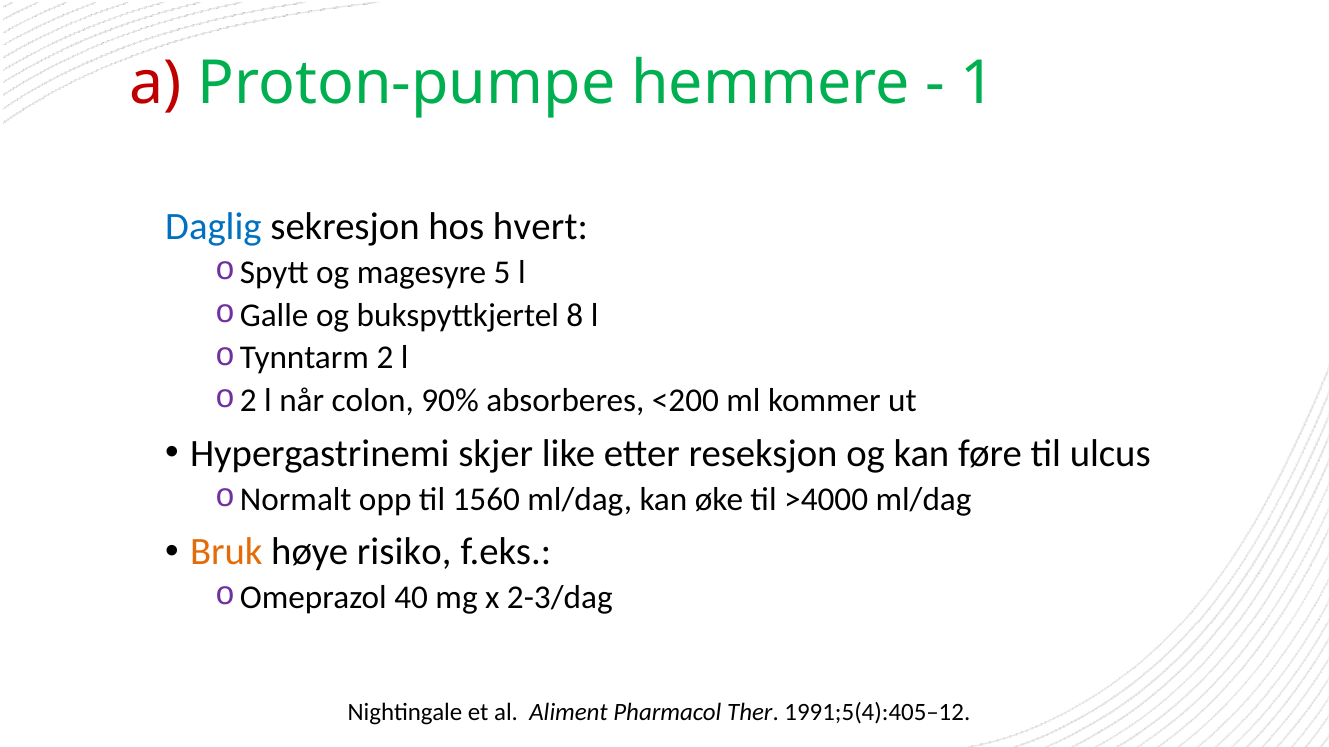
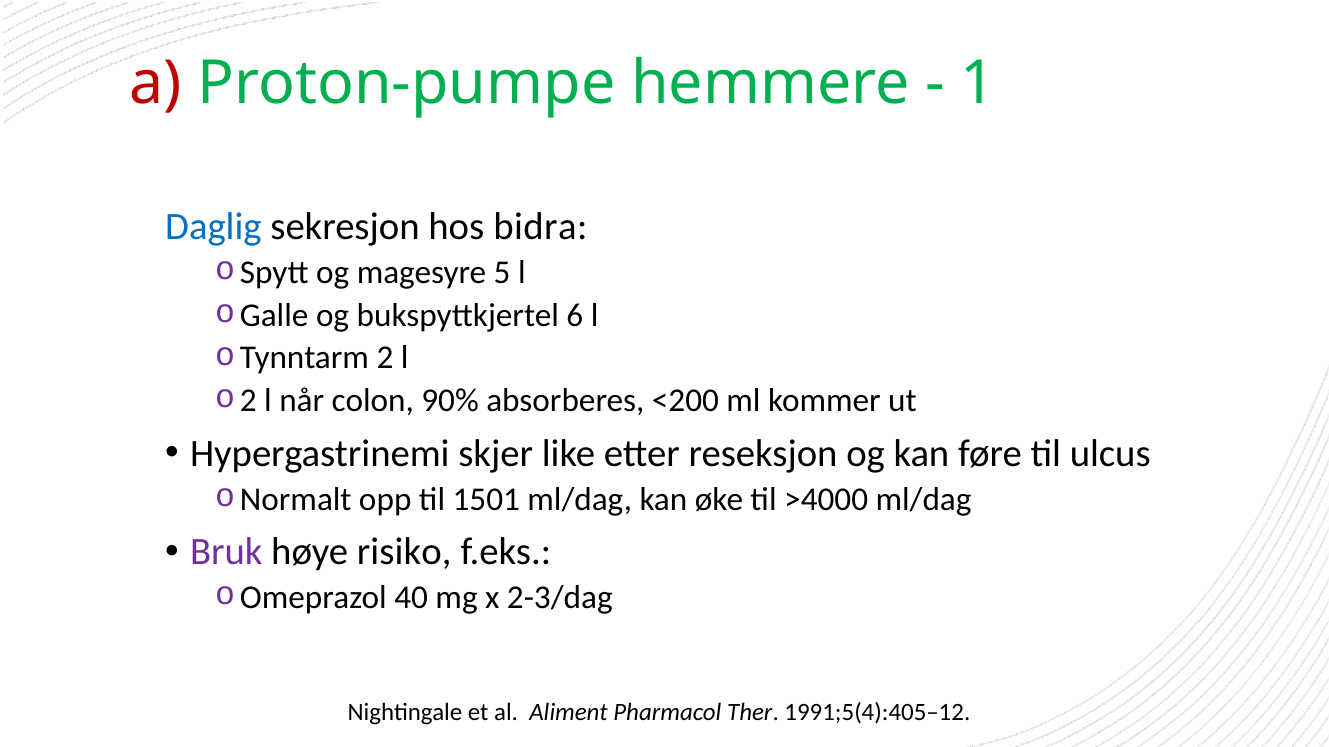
hvert: hvert -> bidra
8: 8 -> 6
1560: 1560 -> 1501
Bruk colour: orange -> purple
